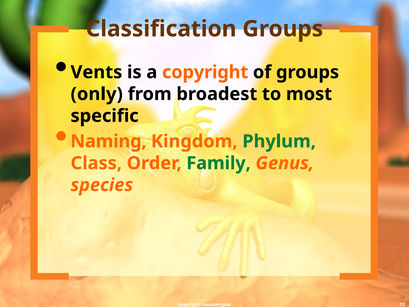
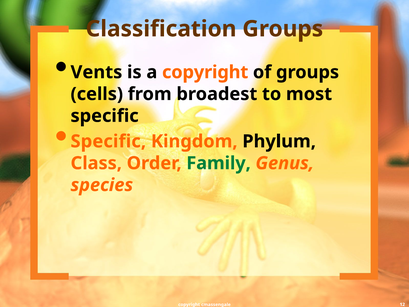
only: only -> cells
Naming at (109, 141): Naming -> Specific
Phylum colour: green -> black
